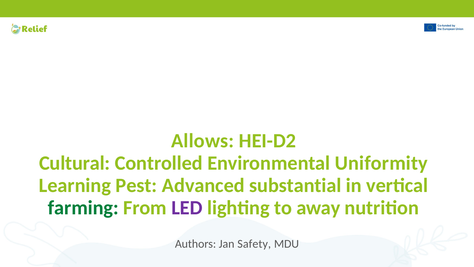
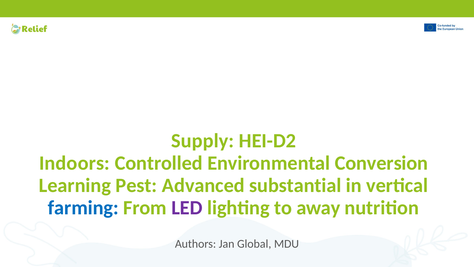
Allows: Allows -> Supply
Cultural: Cultural -> Indoors
Uniformity: Uniformity -> Conversion
farming colour: green -> blue
Safety: Safety -> Global
